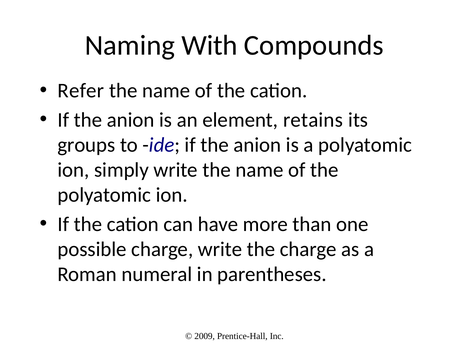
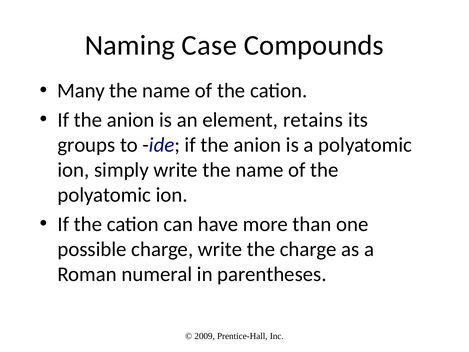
With: With -> Case
Refer: Refer -> Many
